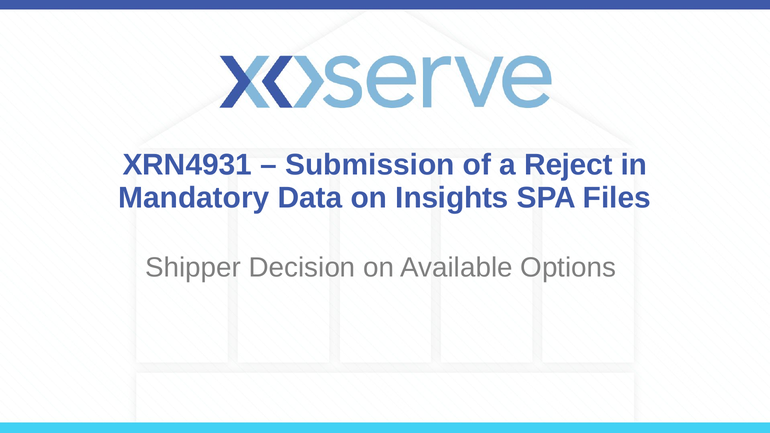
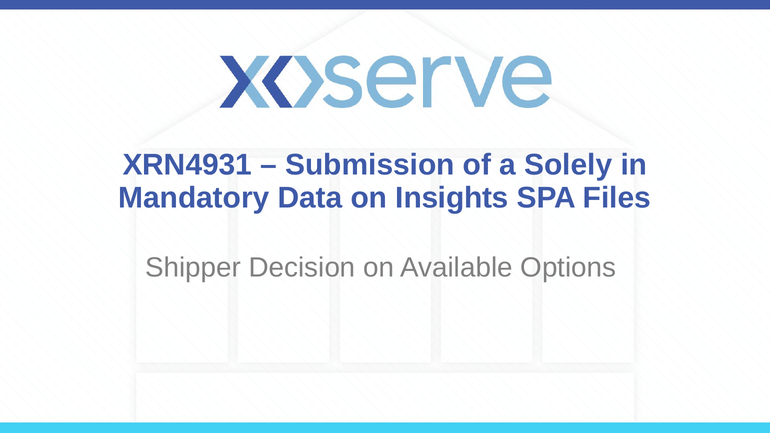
Reject: Reject -> Solely
